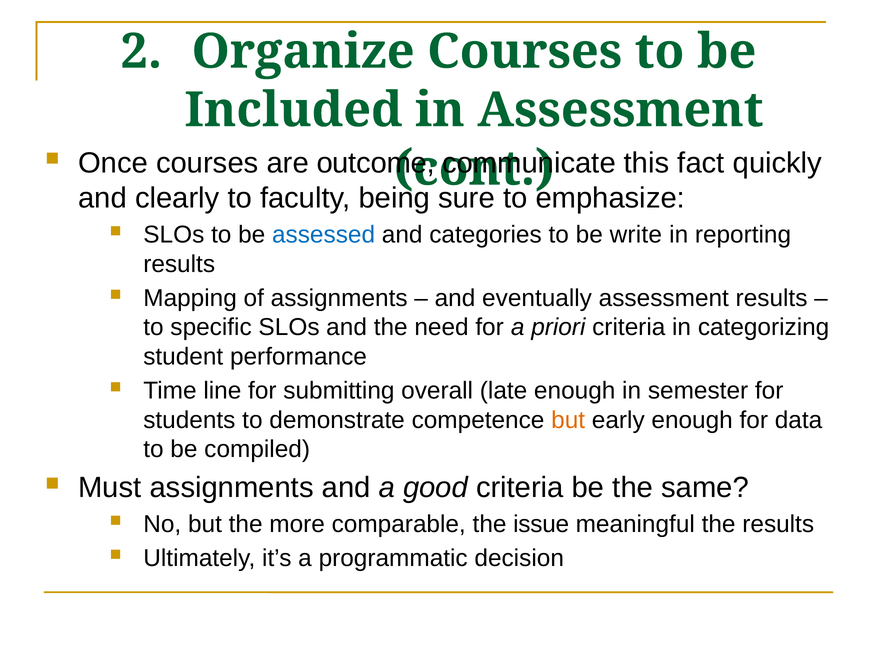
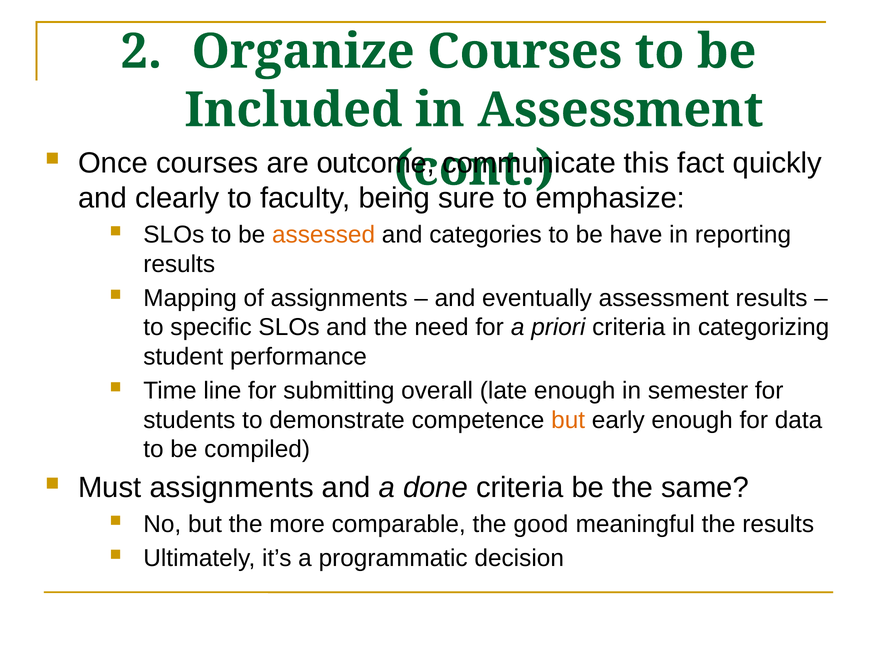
assessed colour: blue -> orange
write: write -> have
good: good -> done
issue: issue -> good
